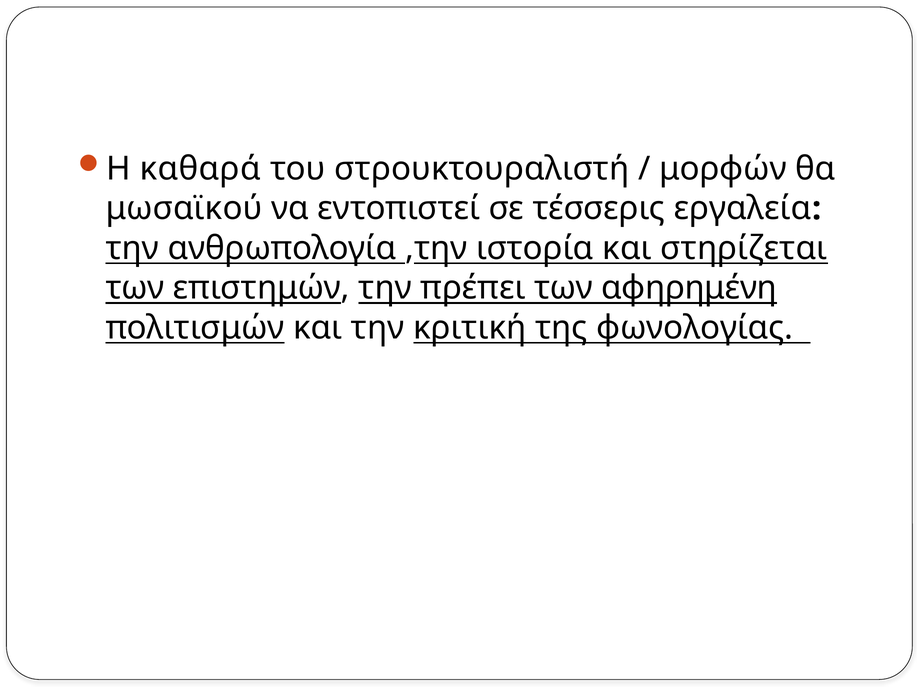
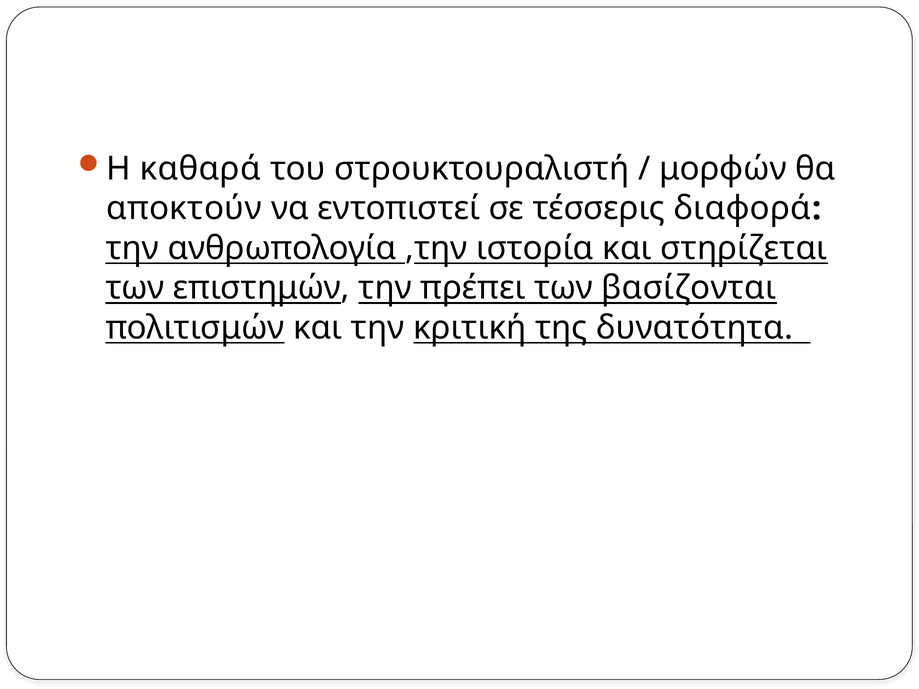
μωσαϊκού: μωσαϊκού -> αποκτούν
εργαλεία: εργαλεία -> διαφορά
αφηρημένη: αφηρημένη -> βασίζονται
φωνολογίας: φωνολογίας -> δυνατότητα
